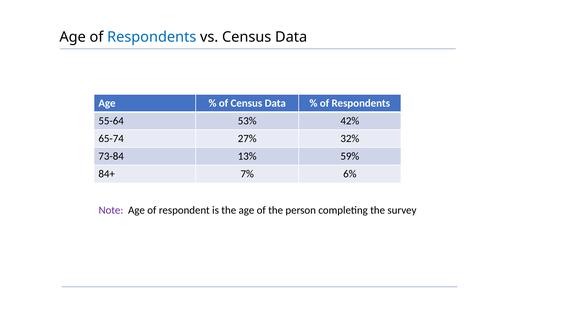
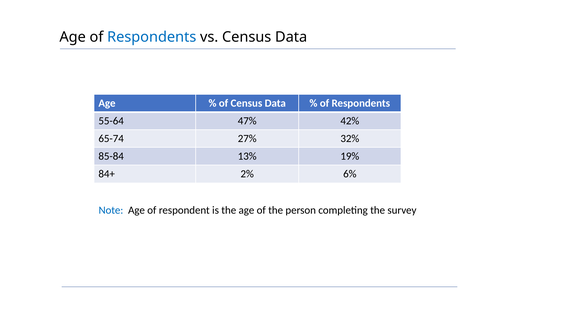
53%: 53% -> 47%
73-84: 73-84 -> 85-84
59%: 59% -> 19%
7%: 7% -> 2%
Note colour: purple -> blue
